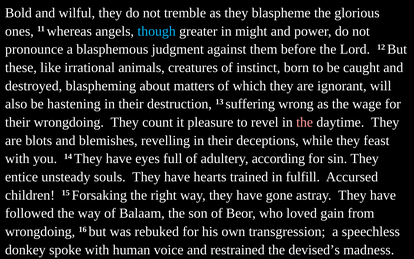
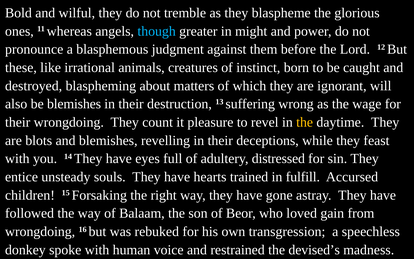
be hastening: hastening -> blemishes
the at (305, 122) colour: pink -> yellow
according: according -> distressed
